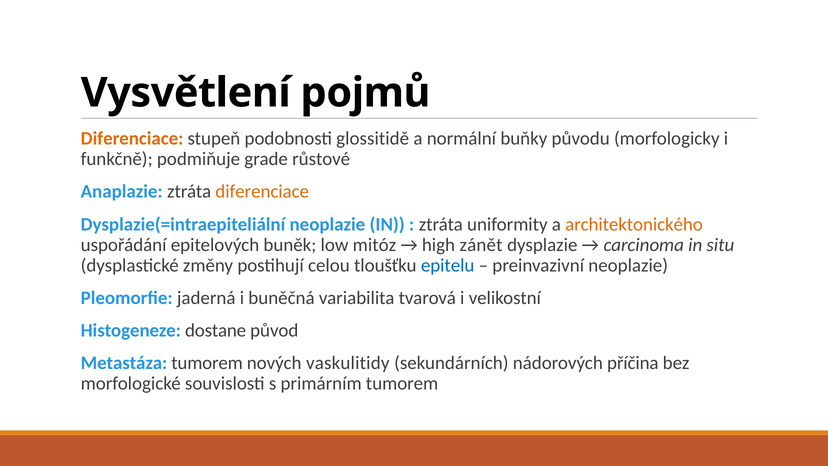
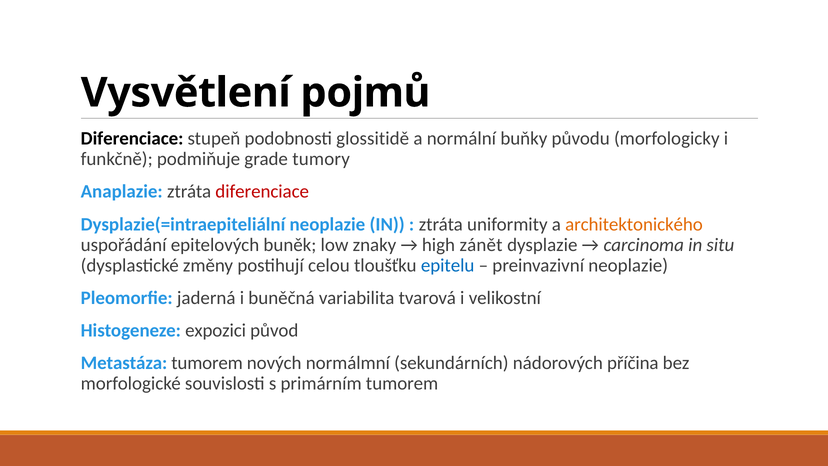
Diferenciace at (132, 139) colour: orange -> black
růstové: růstové -> tumory
diferenciace at (262, 192) colour: orange -> red
mitóz: mitóz -> znaky
dostane: dostane -> expozici
vaskulitidy: vaskulitidy -> normálmní
